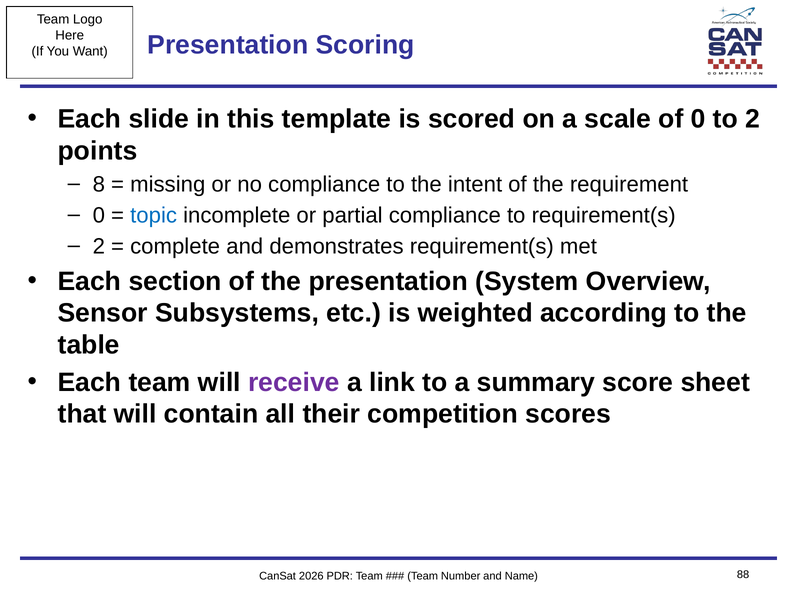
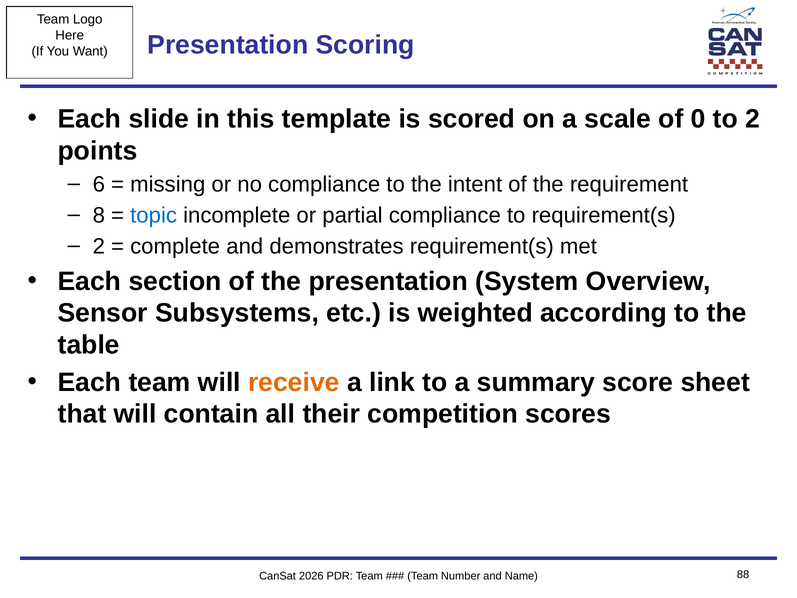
8: 8 -> 6
0 at (99, 215): 0 -> 8
receive colour: purple -> orange
